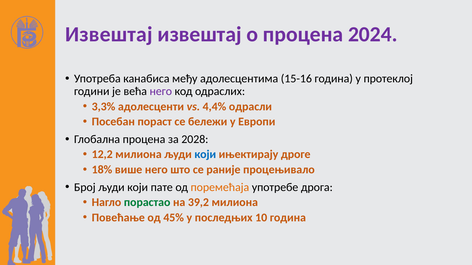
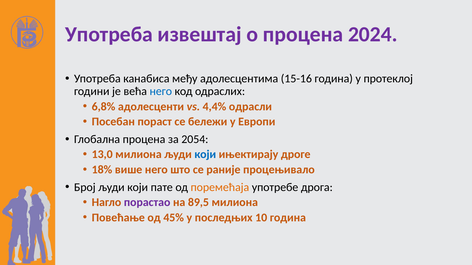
Извештај at (109, 35): Извештај -> Употреба
него at (161, 91) colour: purple -> blue
3,3%: 3,3% -> 6,8%
2028: 2028 -> 2054
12,2: 12,2 -> 13,0
порастао colour: green -> purple
39,2: 39,2 -> 89,5
